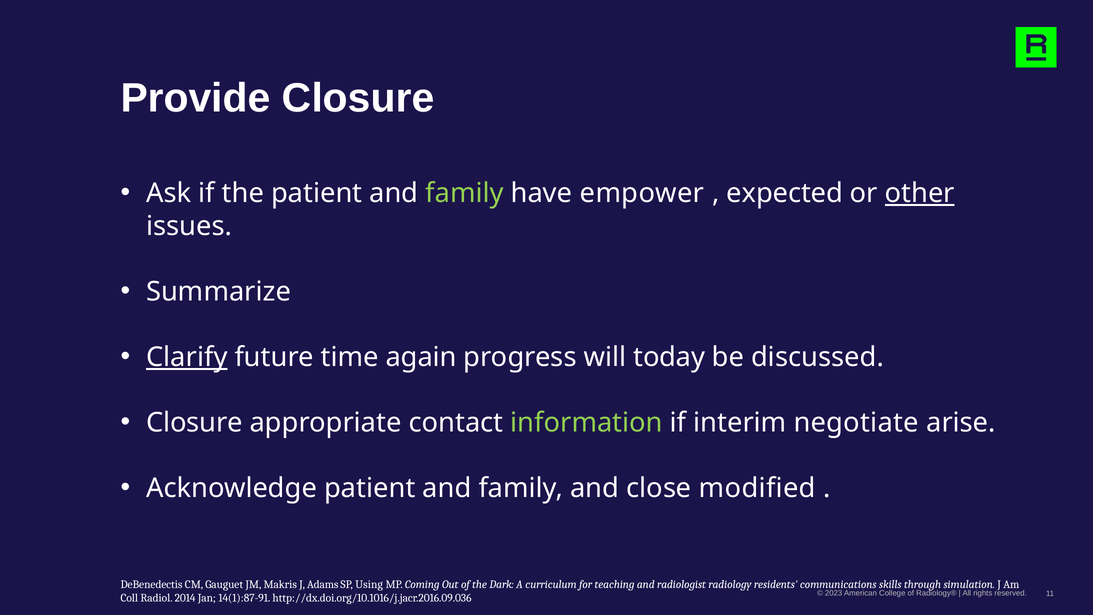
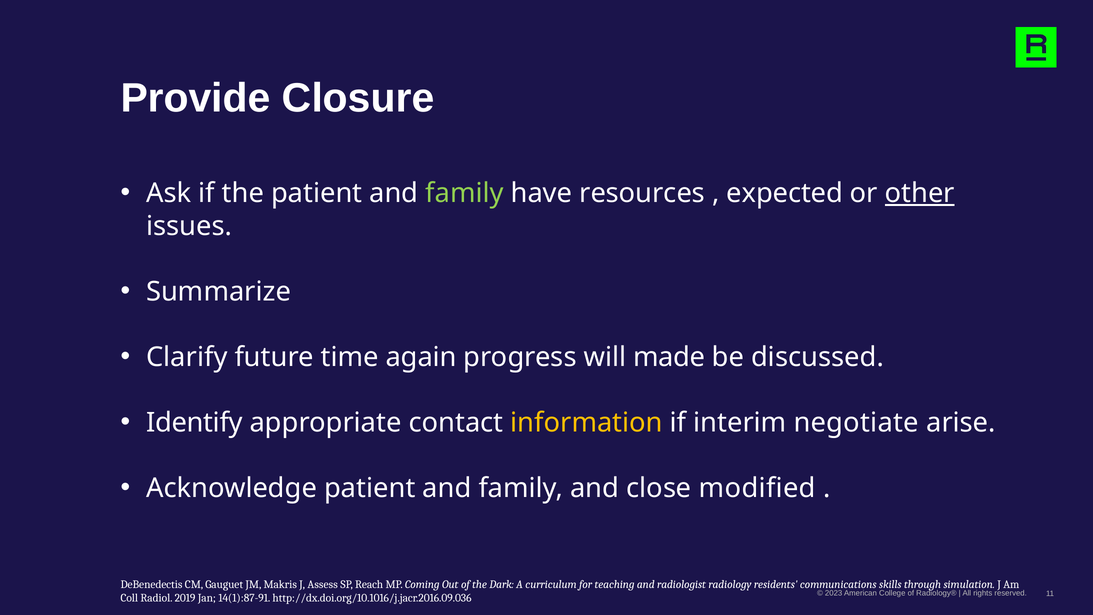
empower: empower -> resources
Clarify underline: present -> none
today: today -> made
Closure at (194, 423): Closure -> Identify
information colour: light green -> yellow
Adams: Adams -> Assess
Using: Using -> Reach
2014: 2014 -> 2019
